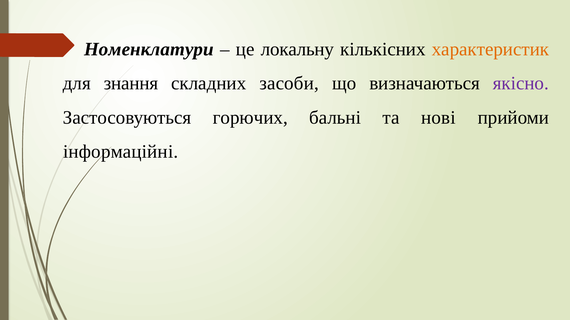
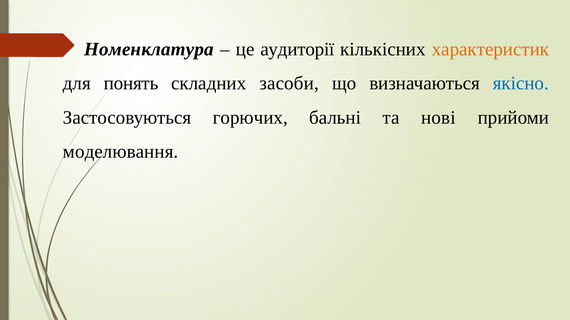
Номенклатури: Номенклатури -> Номенклатура
локальну: локальну -> аудиторії
знання: знання -> понять
якісно colour: purple -> blue
інформаційні: інформаційні -> моделювання
